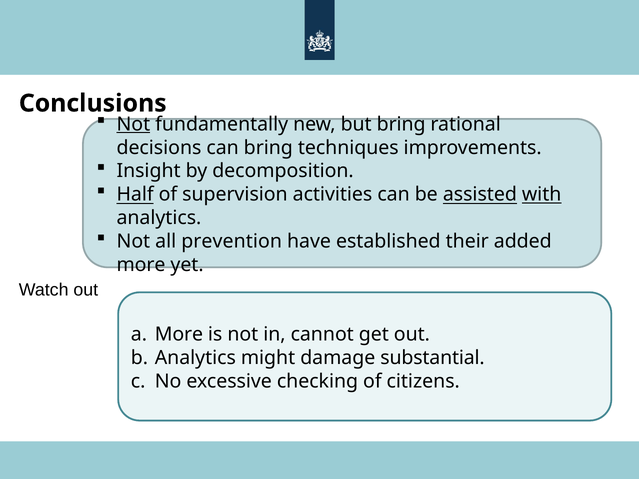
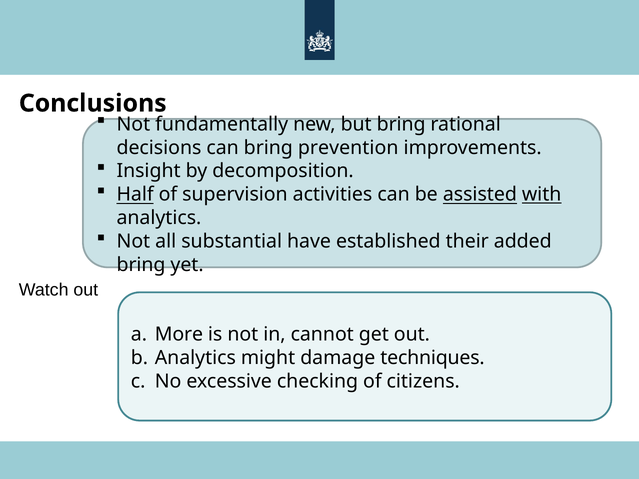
Not at (133, 124) underline: present -> none
techniques: techniques -> prevention
prevention: prevention -> substantial
more at (141, 265): more -> bring
substantial: substantial -> techniques
